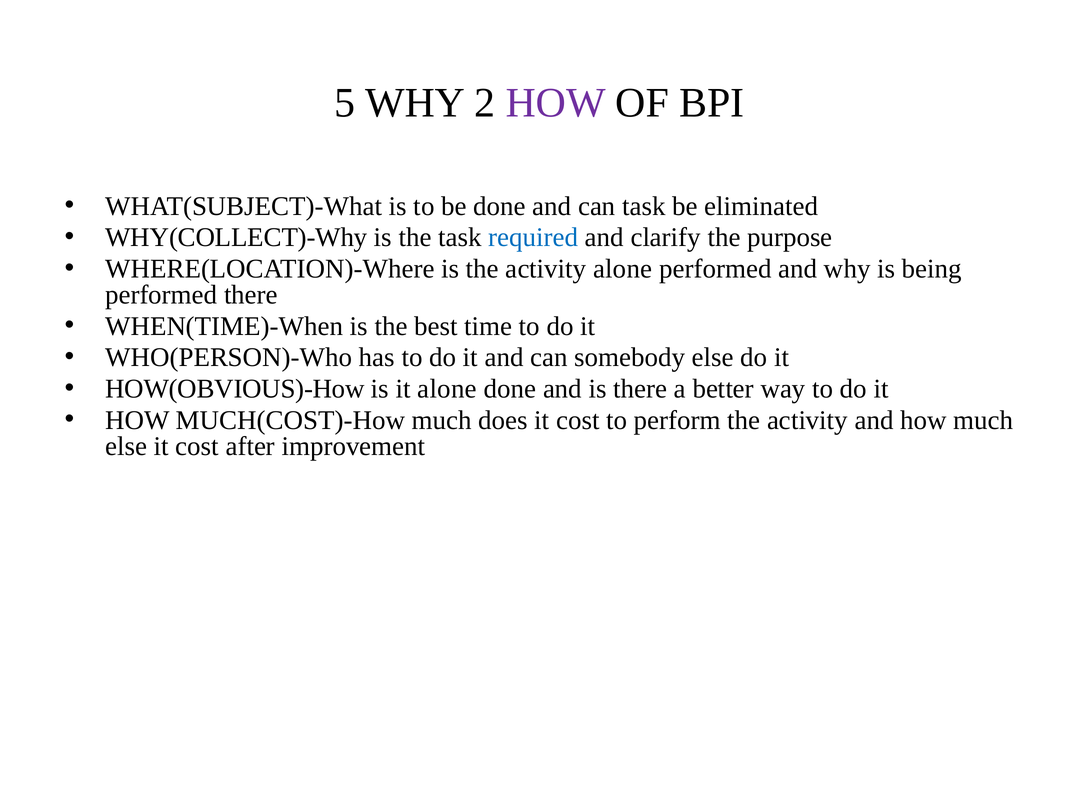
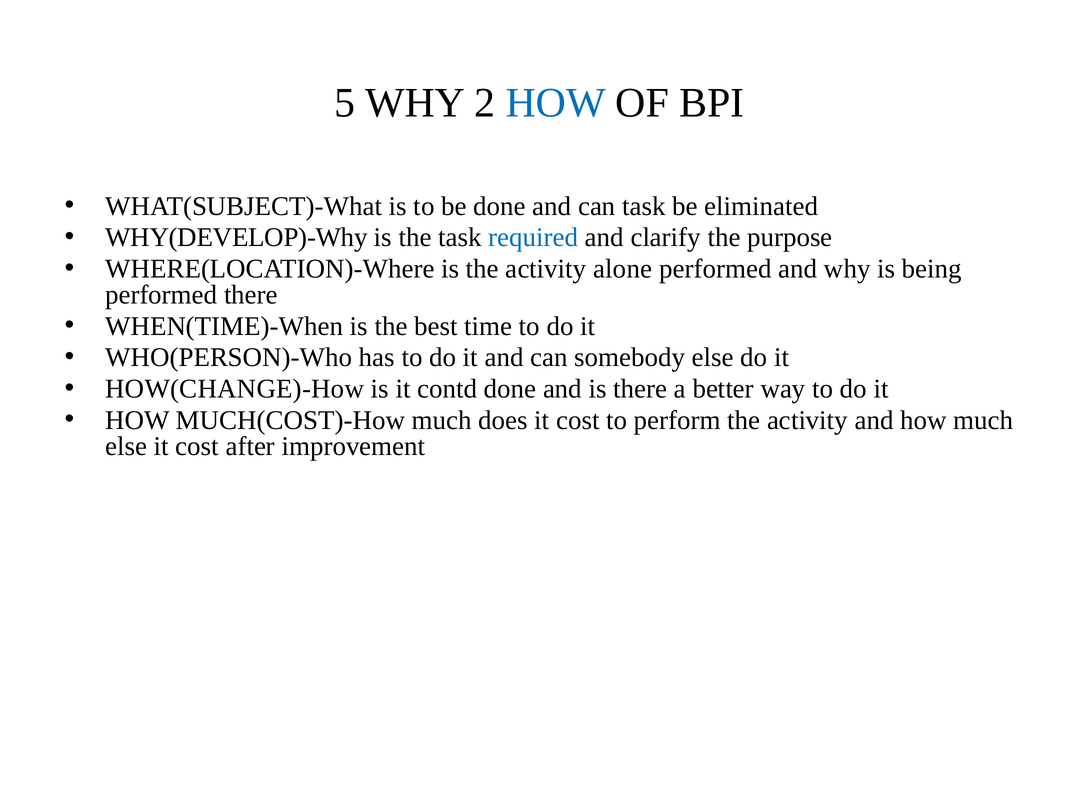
HOW at (556, 103) colour: purple -> blue
WHY(COLLECT)-Why: WHY(COLLECT)-Why -> WHY(DEVELOP)-Why
HOW(OBVIOUS)-How: HOW(OBVIOUS)-How -> HOW(CHANGE)-How
it alone: alone -> contd
